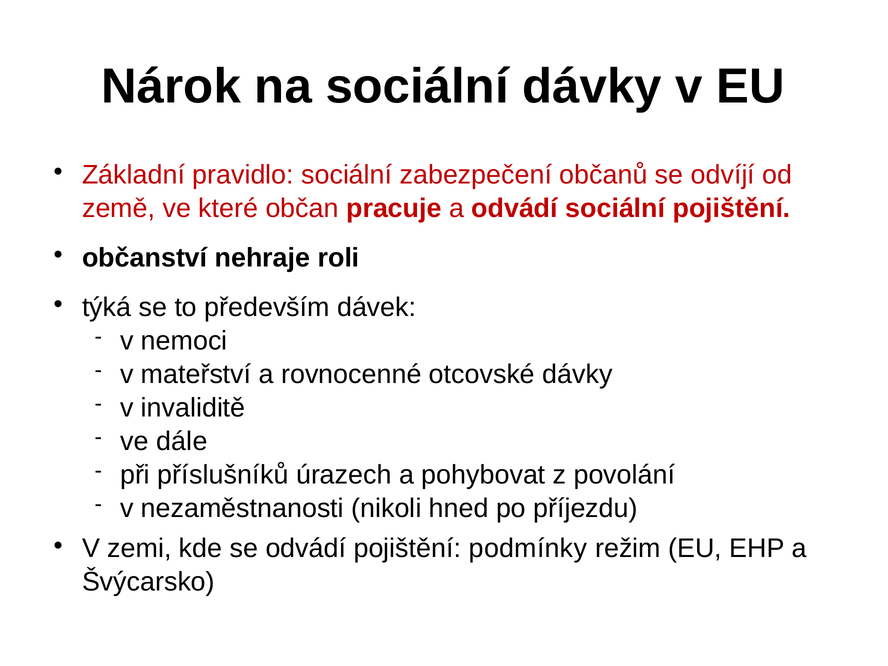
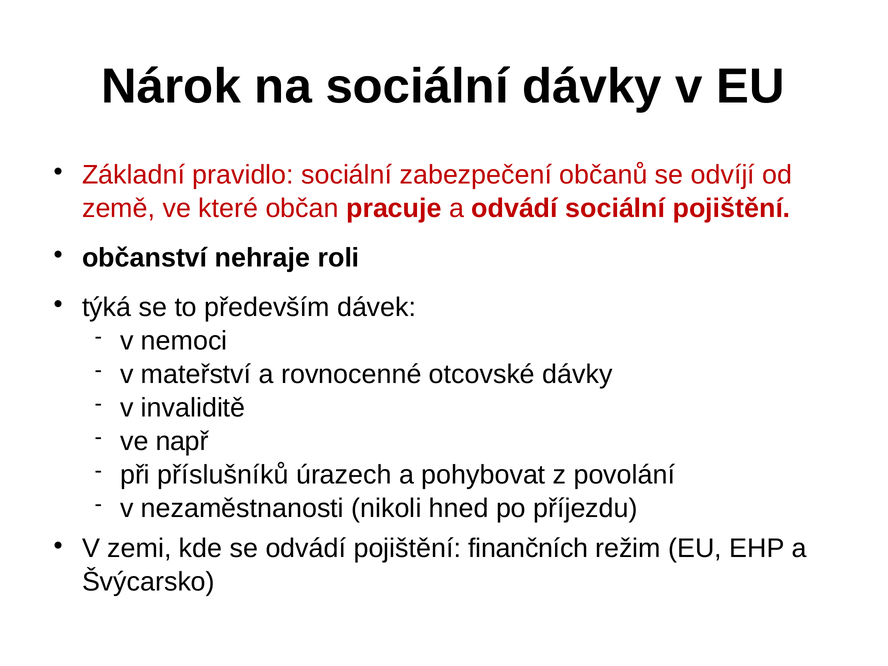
dále: dále -> např
podmínky: podmínky -> finančních
